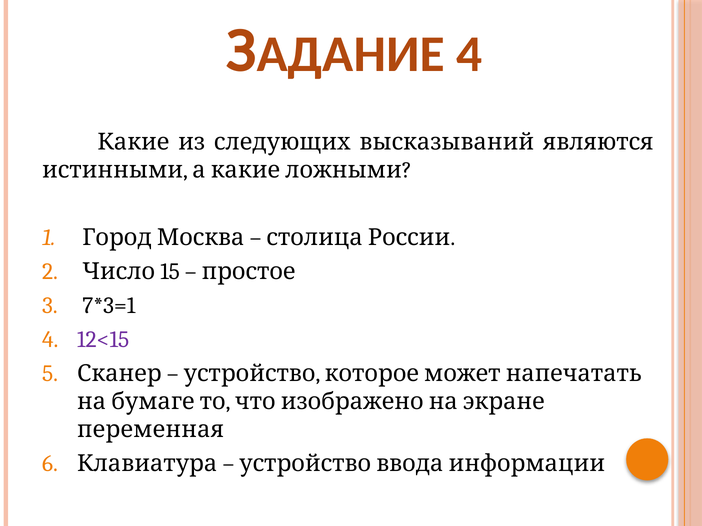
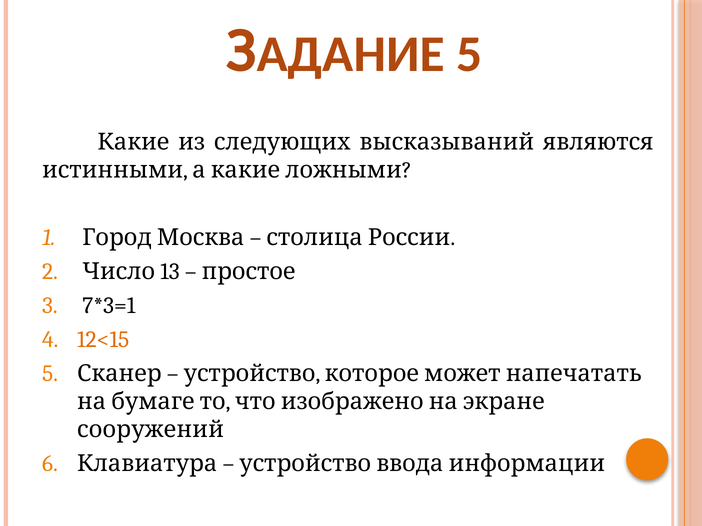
4 at (469, 54): 4 -> 5
15: 15 -> 13
12<15 colour: purple -> orange
переменная: переменная -> сооружений
